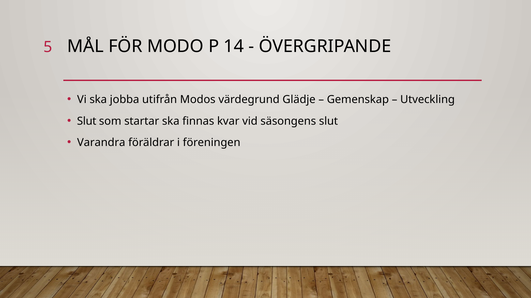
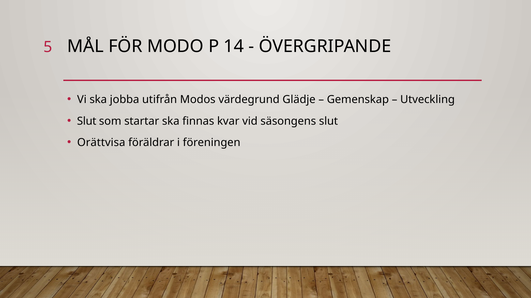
Varandra: Varandra -> Orättvisa
